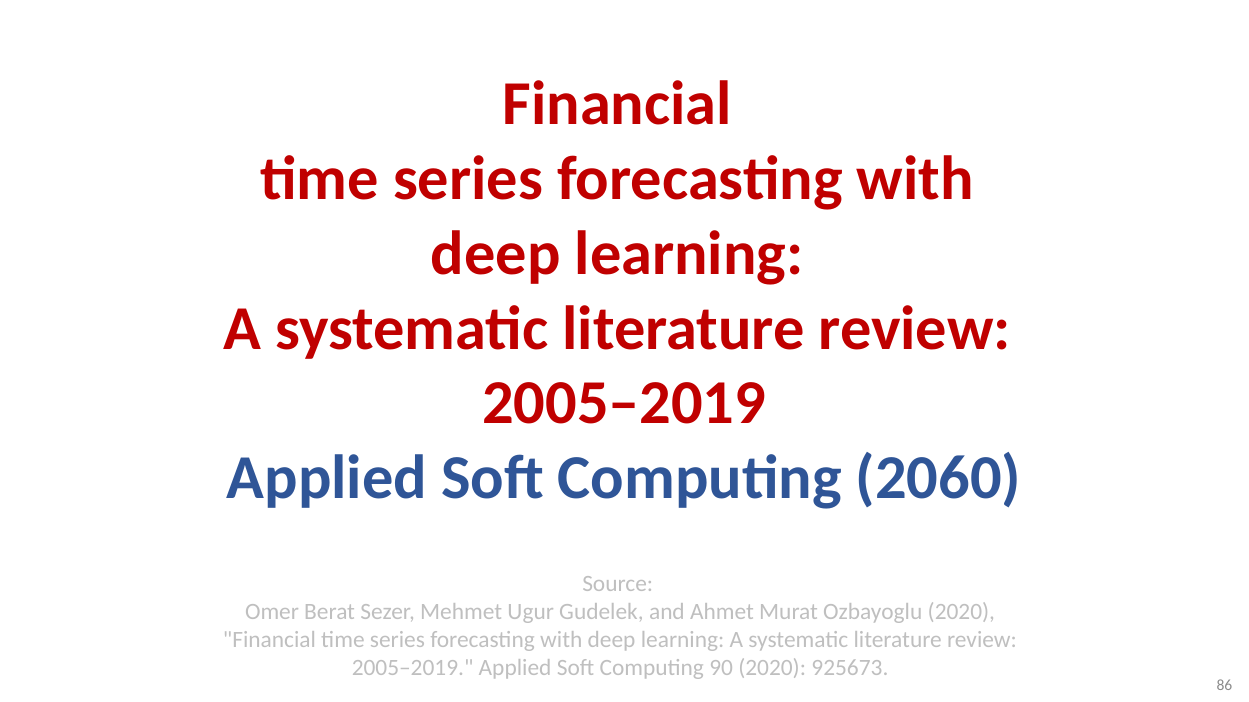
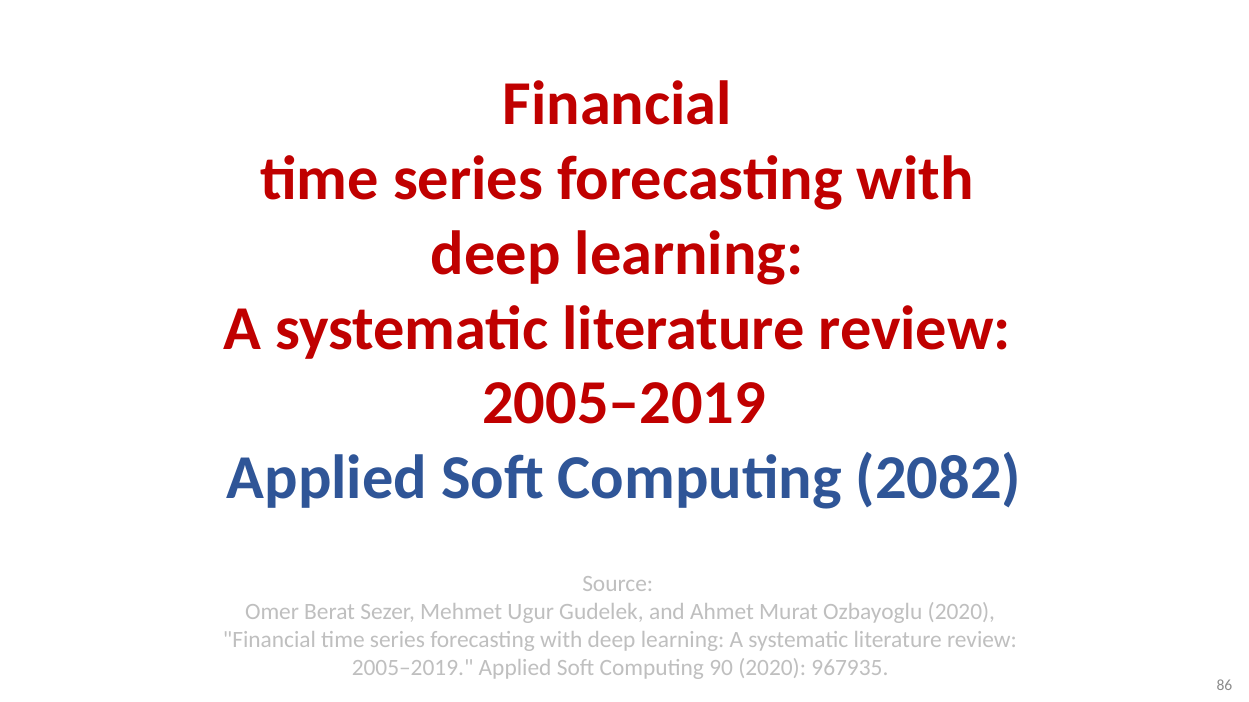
2060: 2060 -> 2082
925673: 925673 -> 967935
